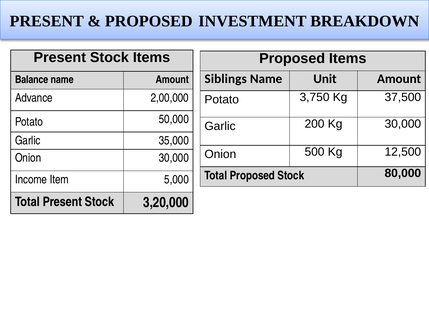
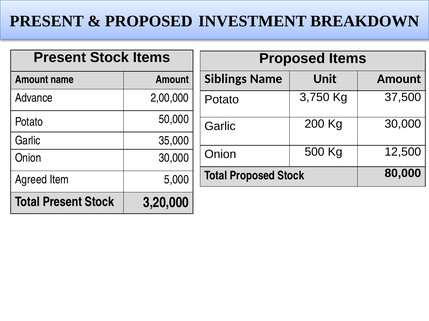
Balance at (32, 80): Balance -> Amount
Income: Income -> Agreed
